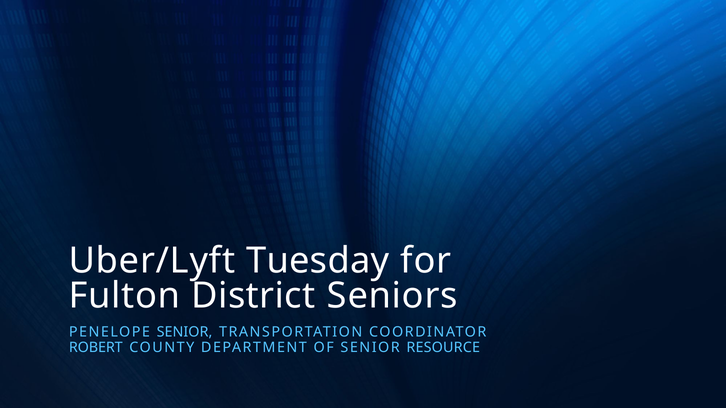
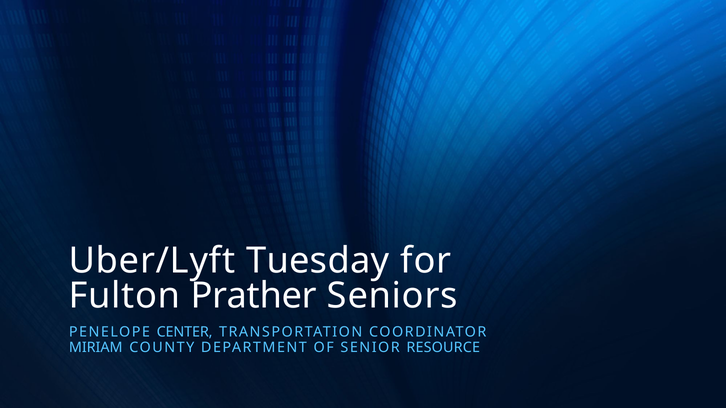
District: District -> Prather
PENELOPE SENIOR: SENIOR -> CENTER
ROBERT: ROBERT -> MIRIAM
